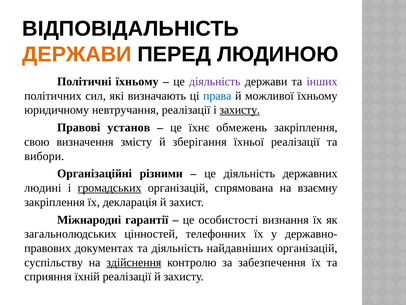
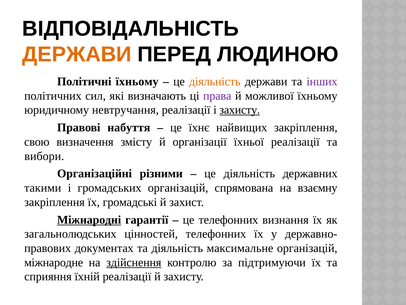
діяльність at (215, 81) colour: purple -> orange
права colour: blue -> purple
установ: установ -> набуття
обмежень: обмежень -> найвищих
зберігання: зберігання -> організації
людині: людині -> такими
громадських underline: present -> none
декларація: декларація -> громадські
Міжнародні underline: none -> present
це особистості: особистості -> телефонних
найдавніших: найдавніших -> максимальне
суспільству: суспільству -> міжнародне
забезпечення: забезпечення -> підтримуючи
